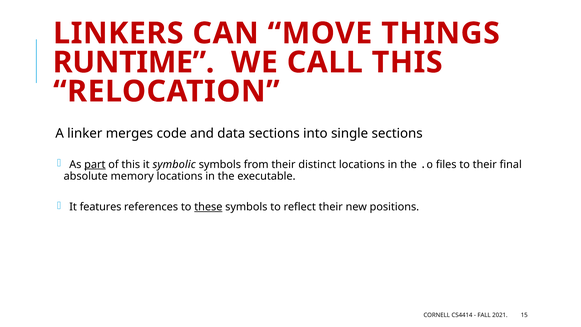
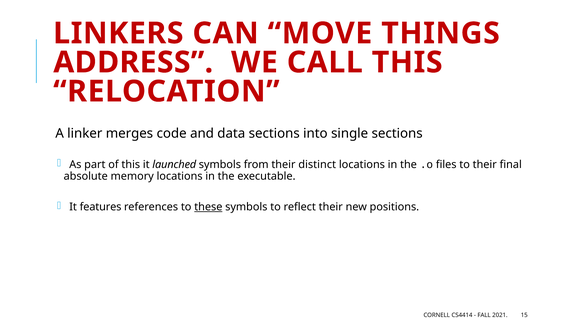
RUNTIME: RUNTIME -> ADDRESS
part underline: present -> none
symbolic: symbolic -> launched
